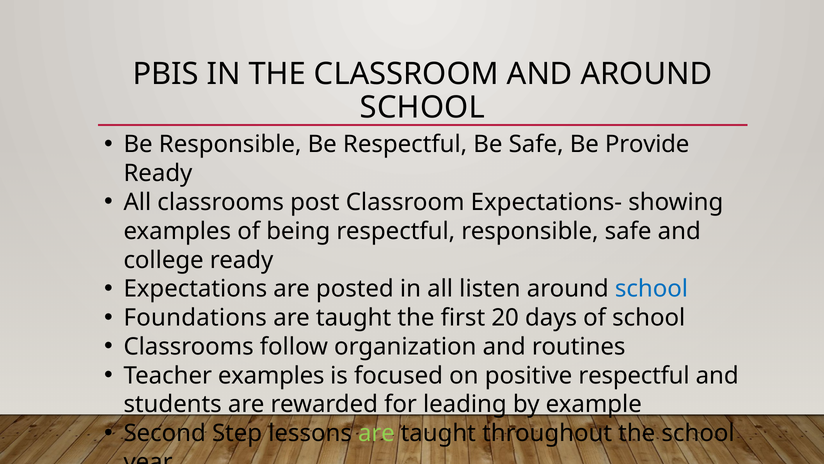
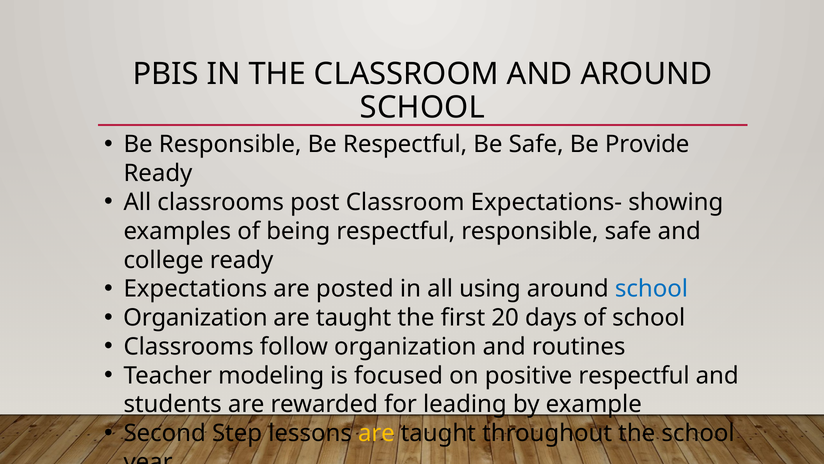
listen: listen -> using
Foundations at (195, 318): Foundations -> Organization
Teacher examples: examples -> modeling
are at (376, 433) colour: light green -> yellow
